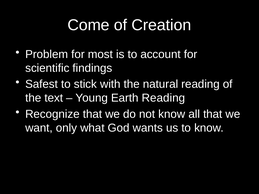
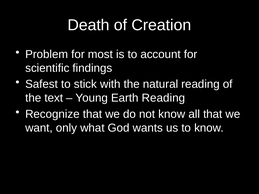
Come: Come -> Death
